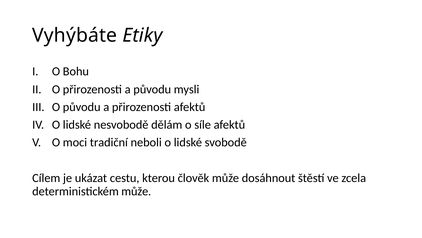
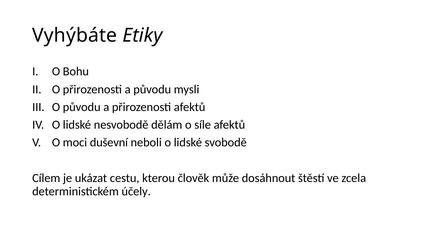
tradiční: tradiční -> duševní
deterministickém může: může -> účely
